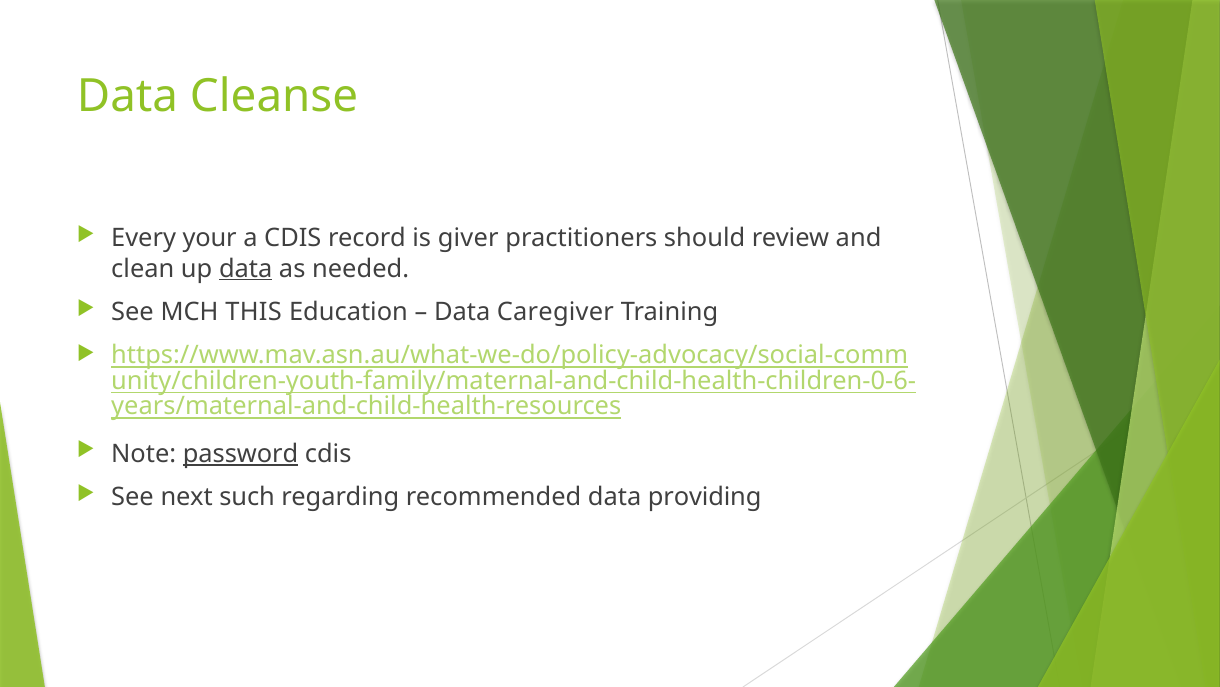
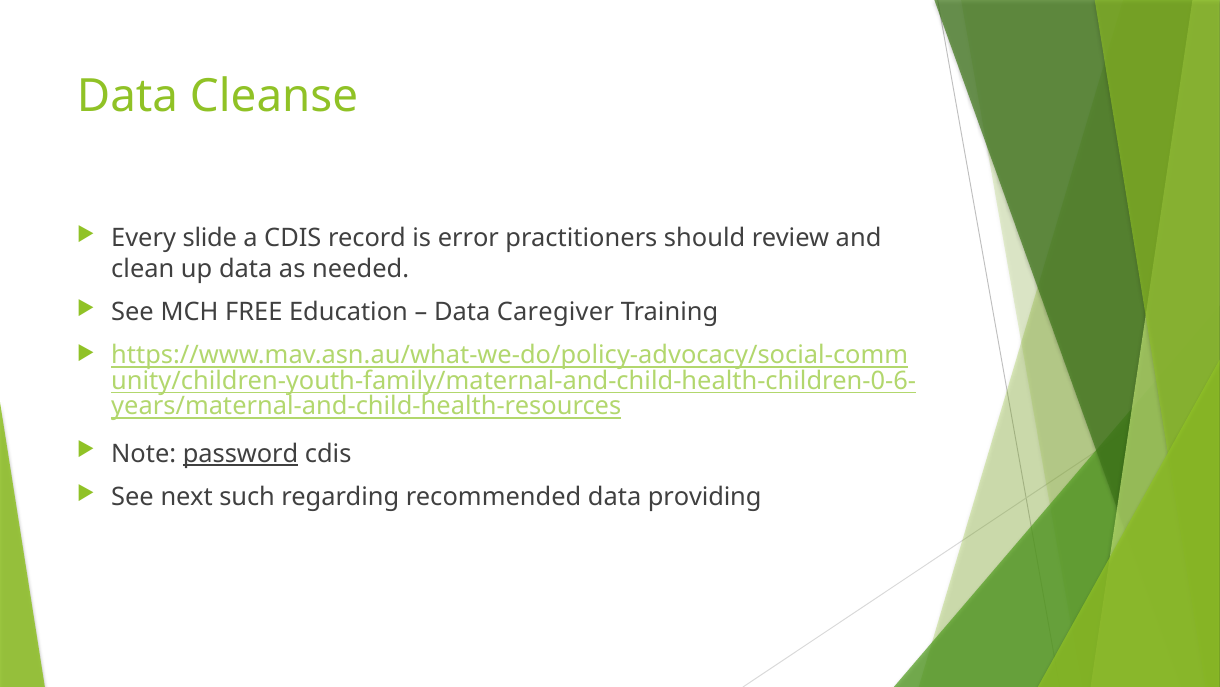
your: your -> slide
giver: giver -> error
data at (246, 268) underline: present -> none
THIS: THIS -> FREE
